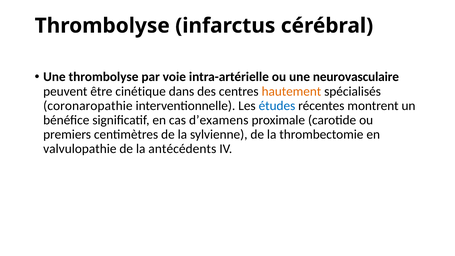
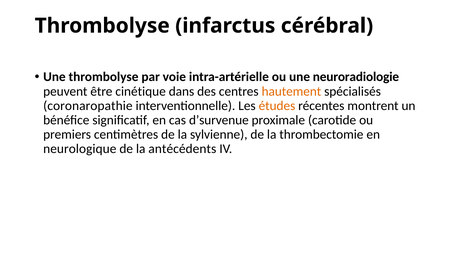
neurovasculaire: neurovasculaire -> neuroradiologie
études colour: blue -> orange
d’examens: d’examens -> d’survenue
valvulopathie: valvulopathie -> neurologique
